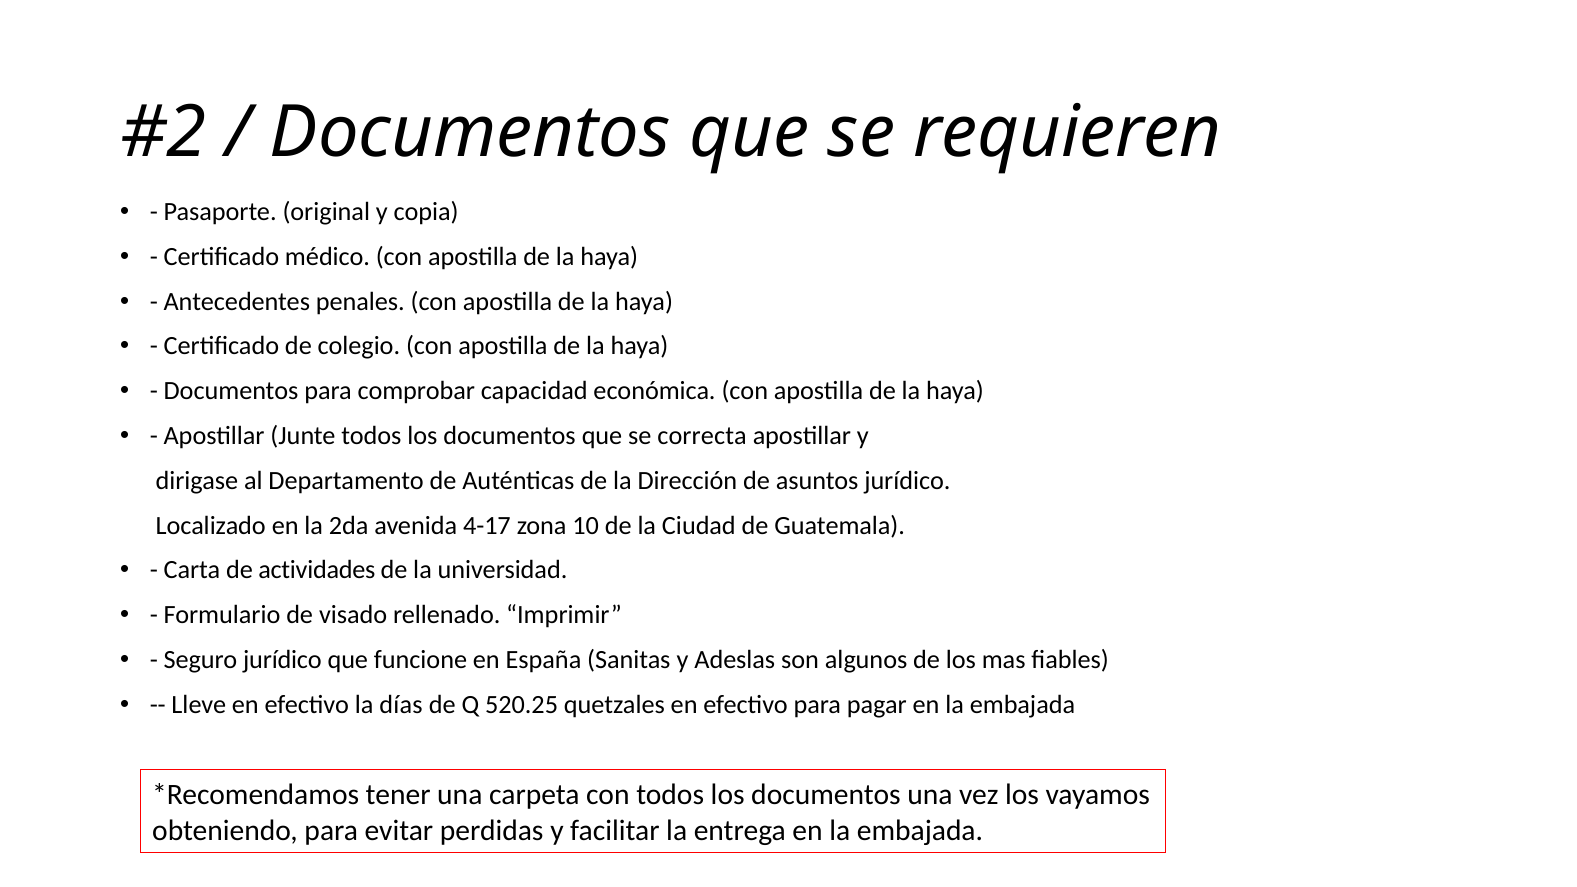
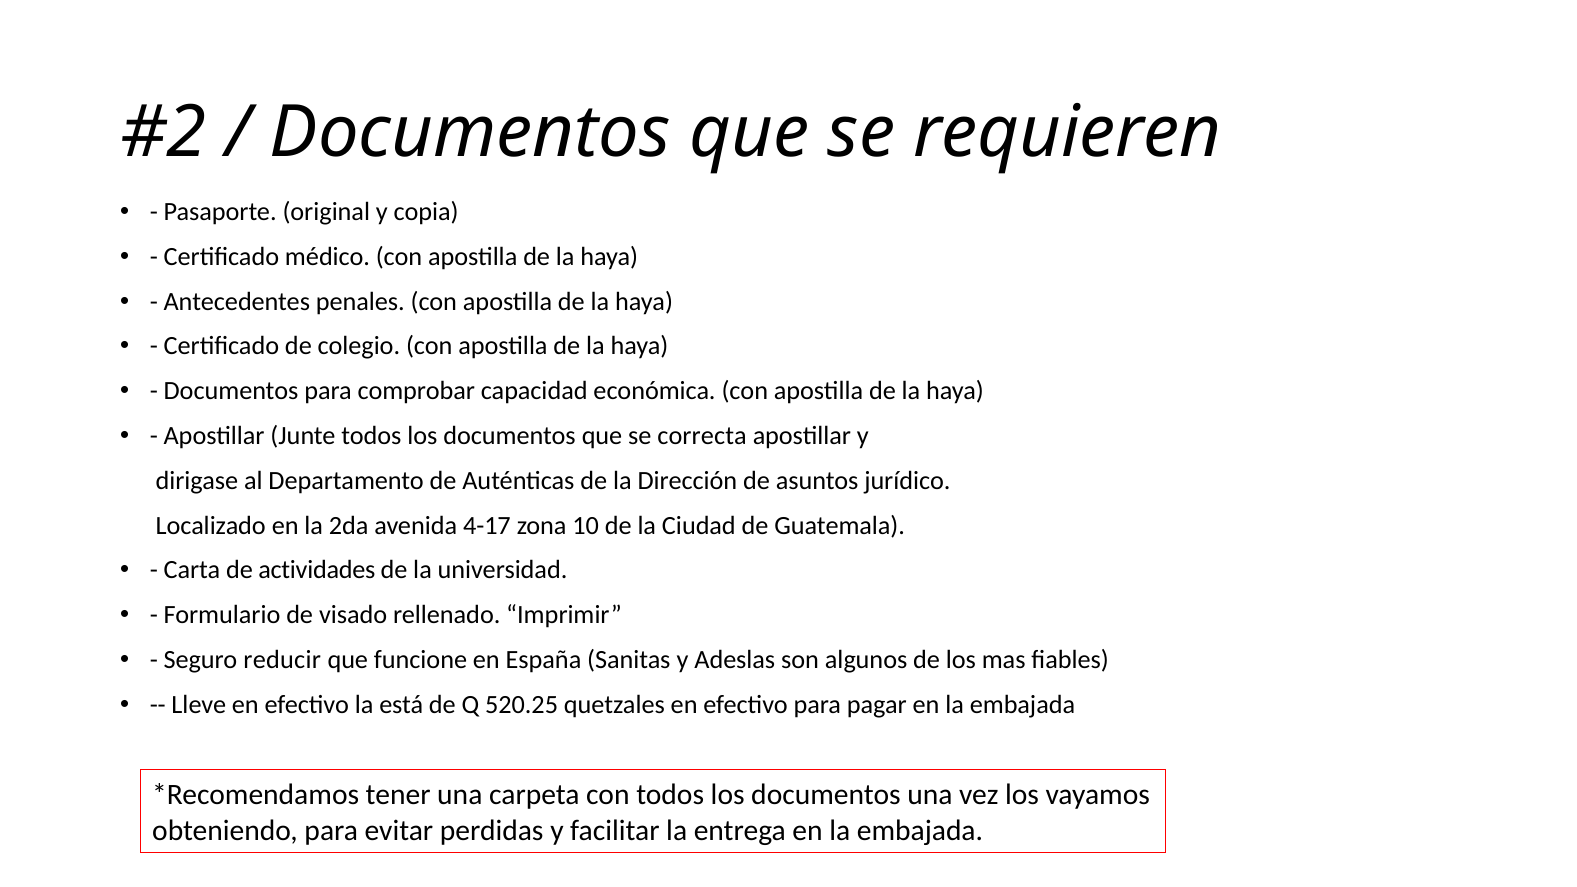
Seguro jurídico: jurídico -> reducir
días: días -> está
